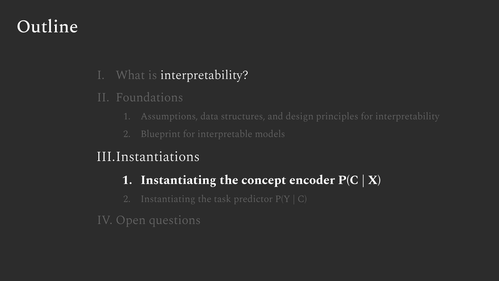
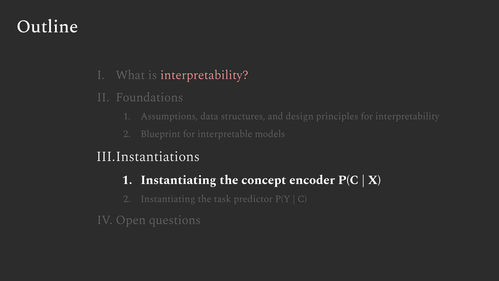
interpretability at (204, 75) colour: white -> pink
